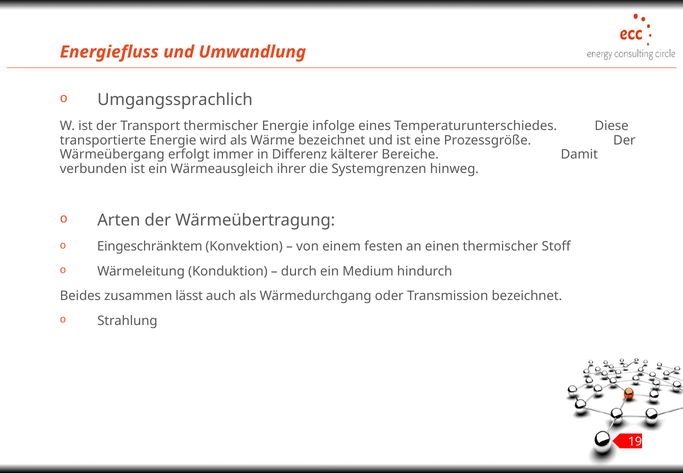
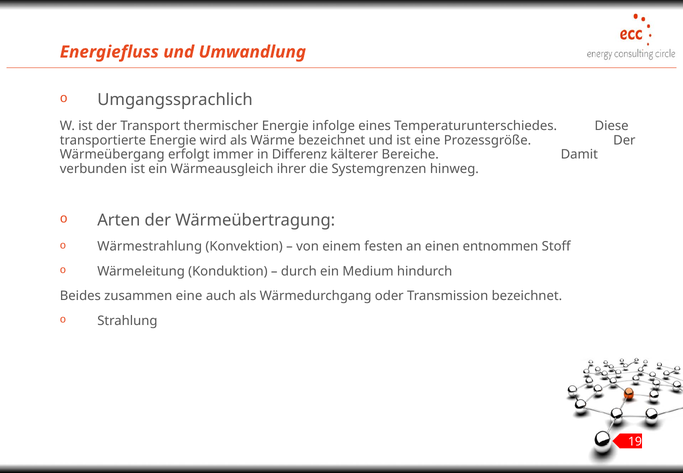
Eingeschränktem: Eingeschränktem -> Wärmestrahlung
einen thermischer: thermischer -> entnommen
zusammen lässt: lässt -> eine
